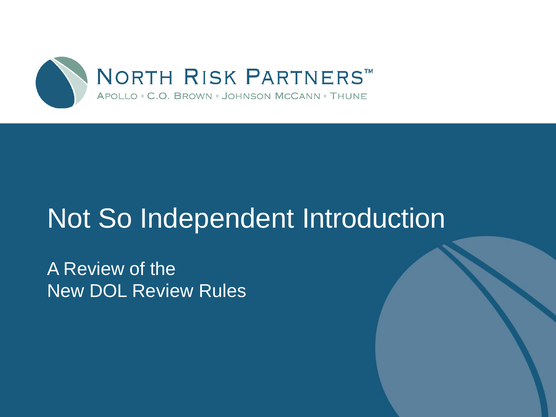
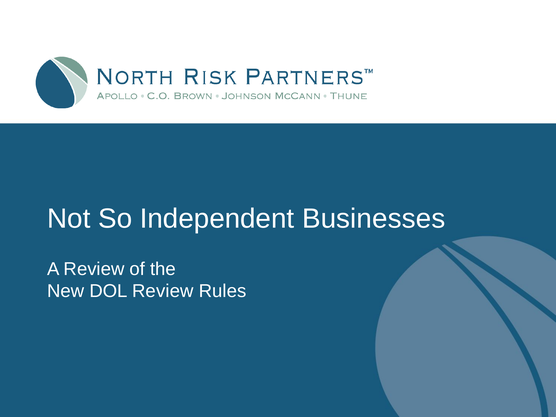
Introduction: Introduction -> Businesses
